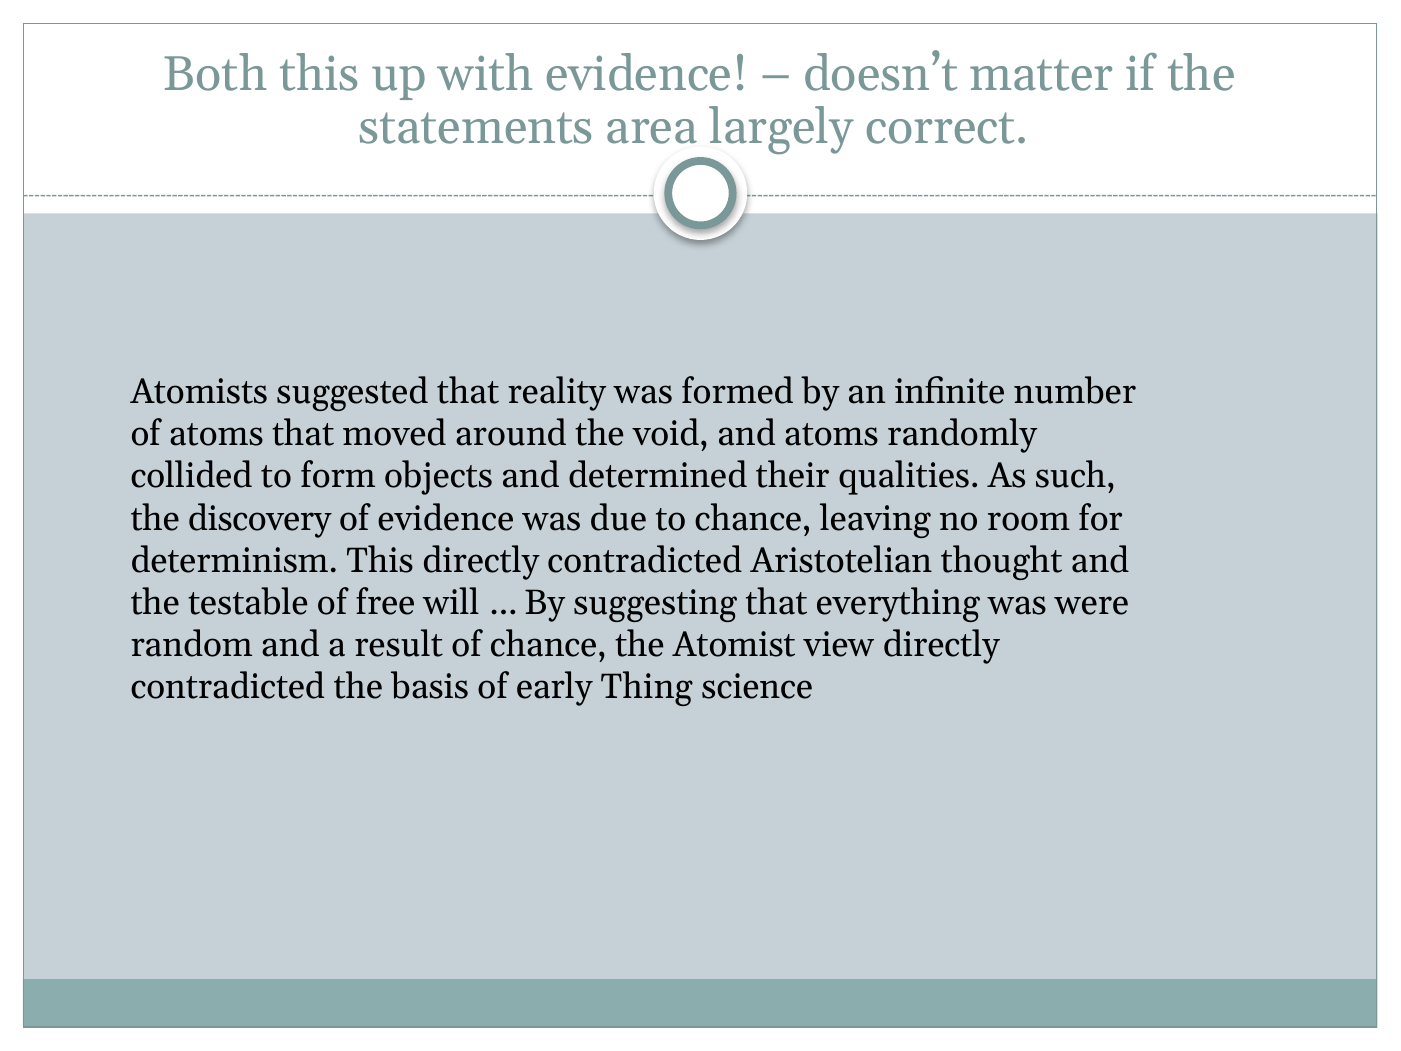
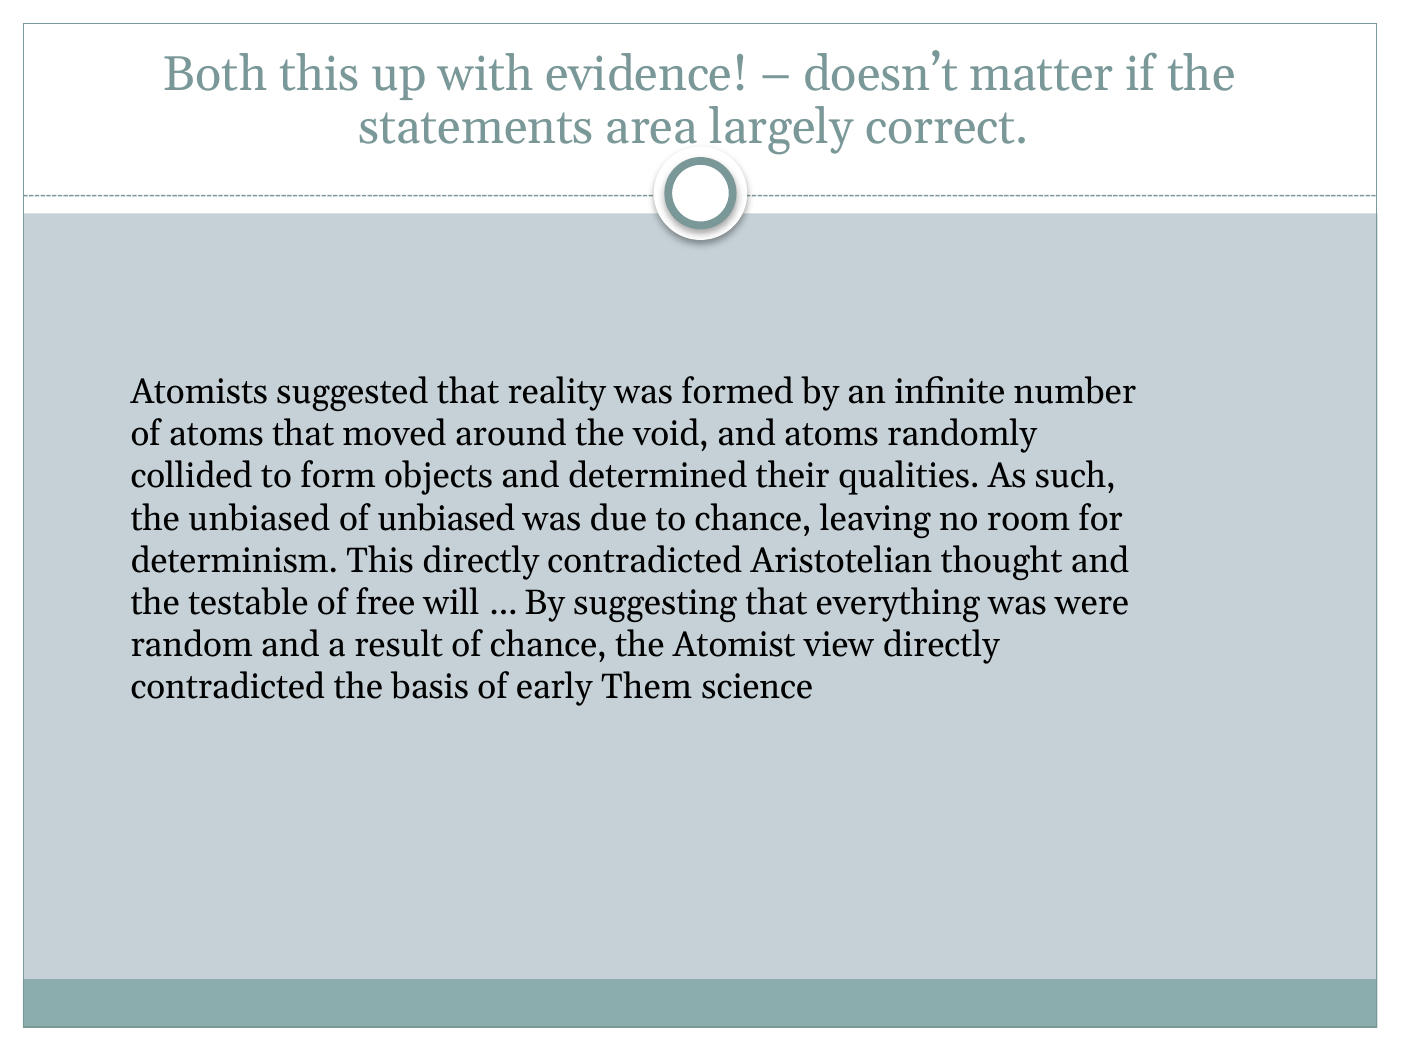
the discovery: discovery -> unbiased
of evidence: evidence -> unbiased
Thing: Thing -> Them
